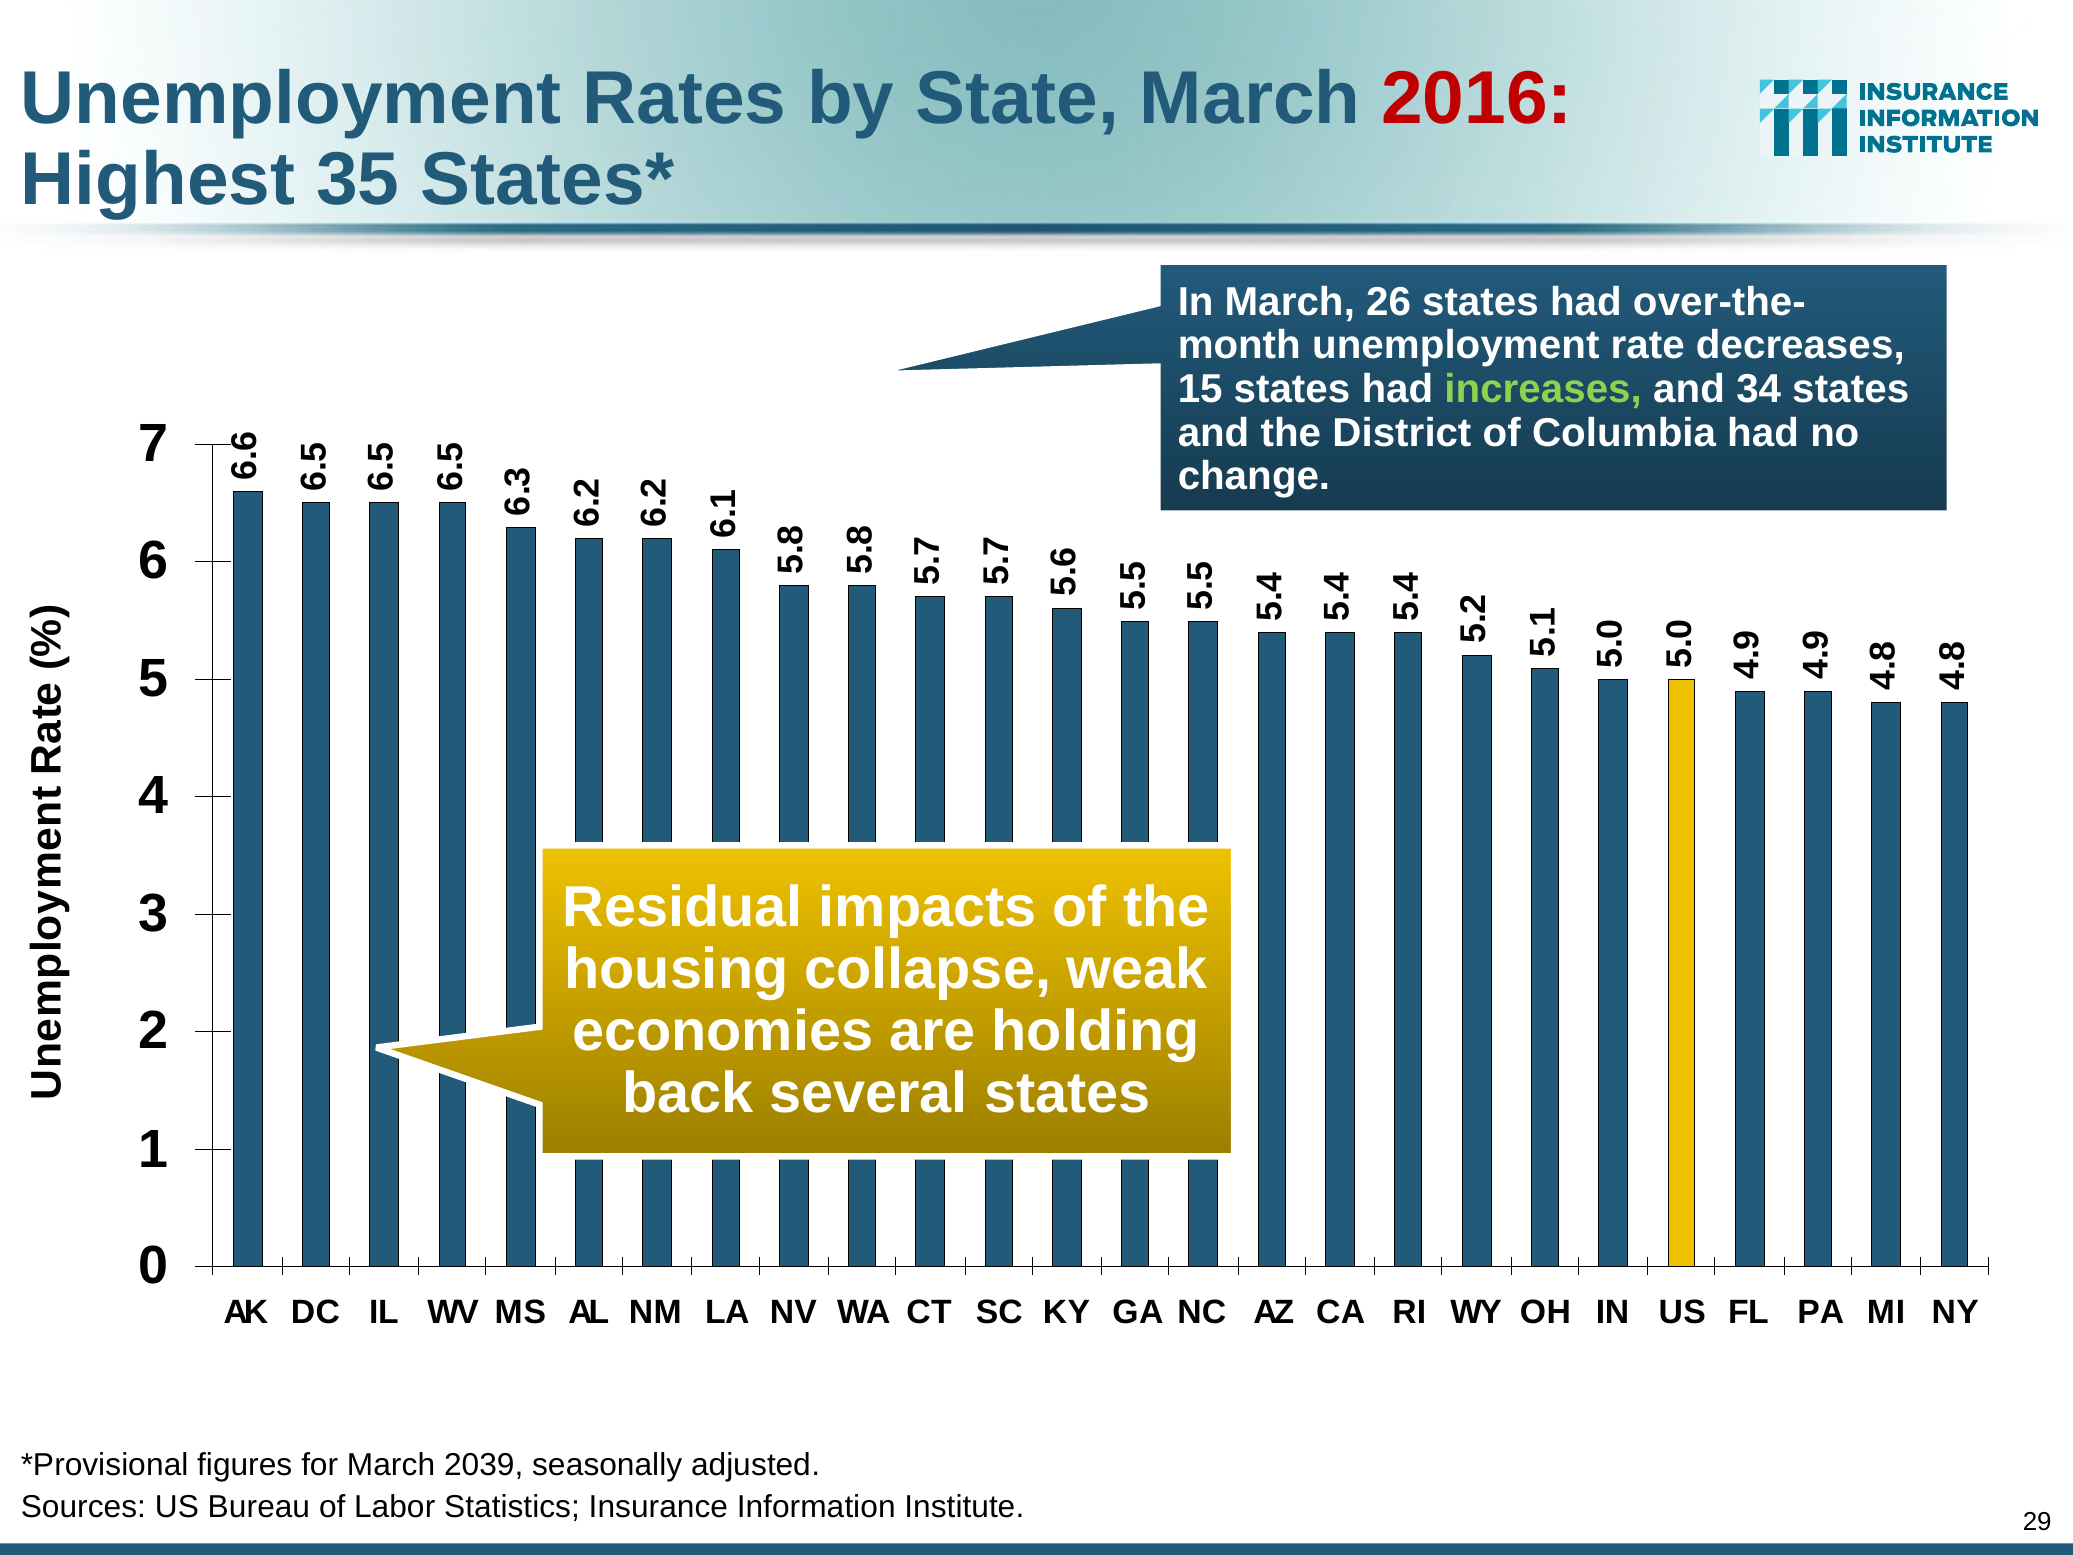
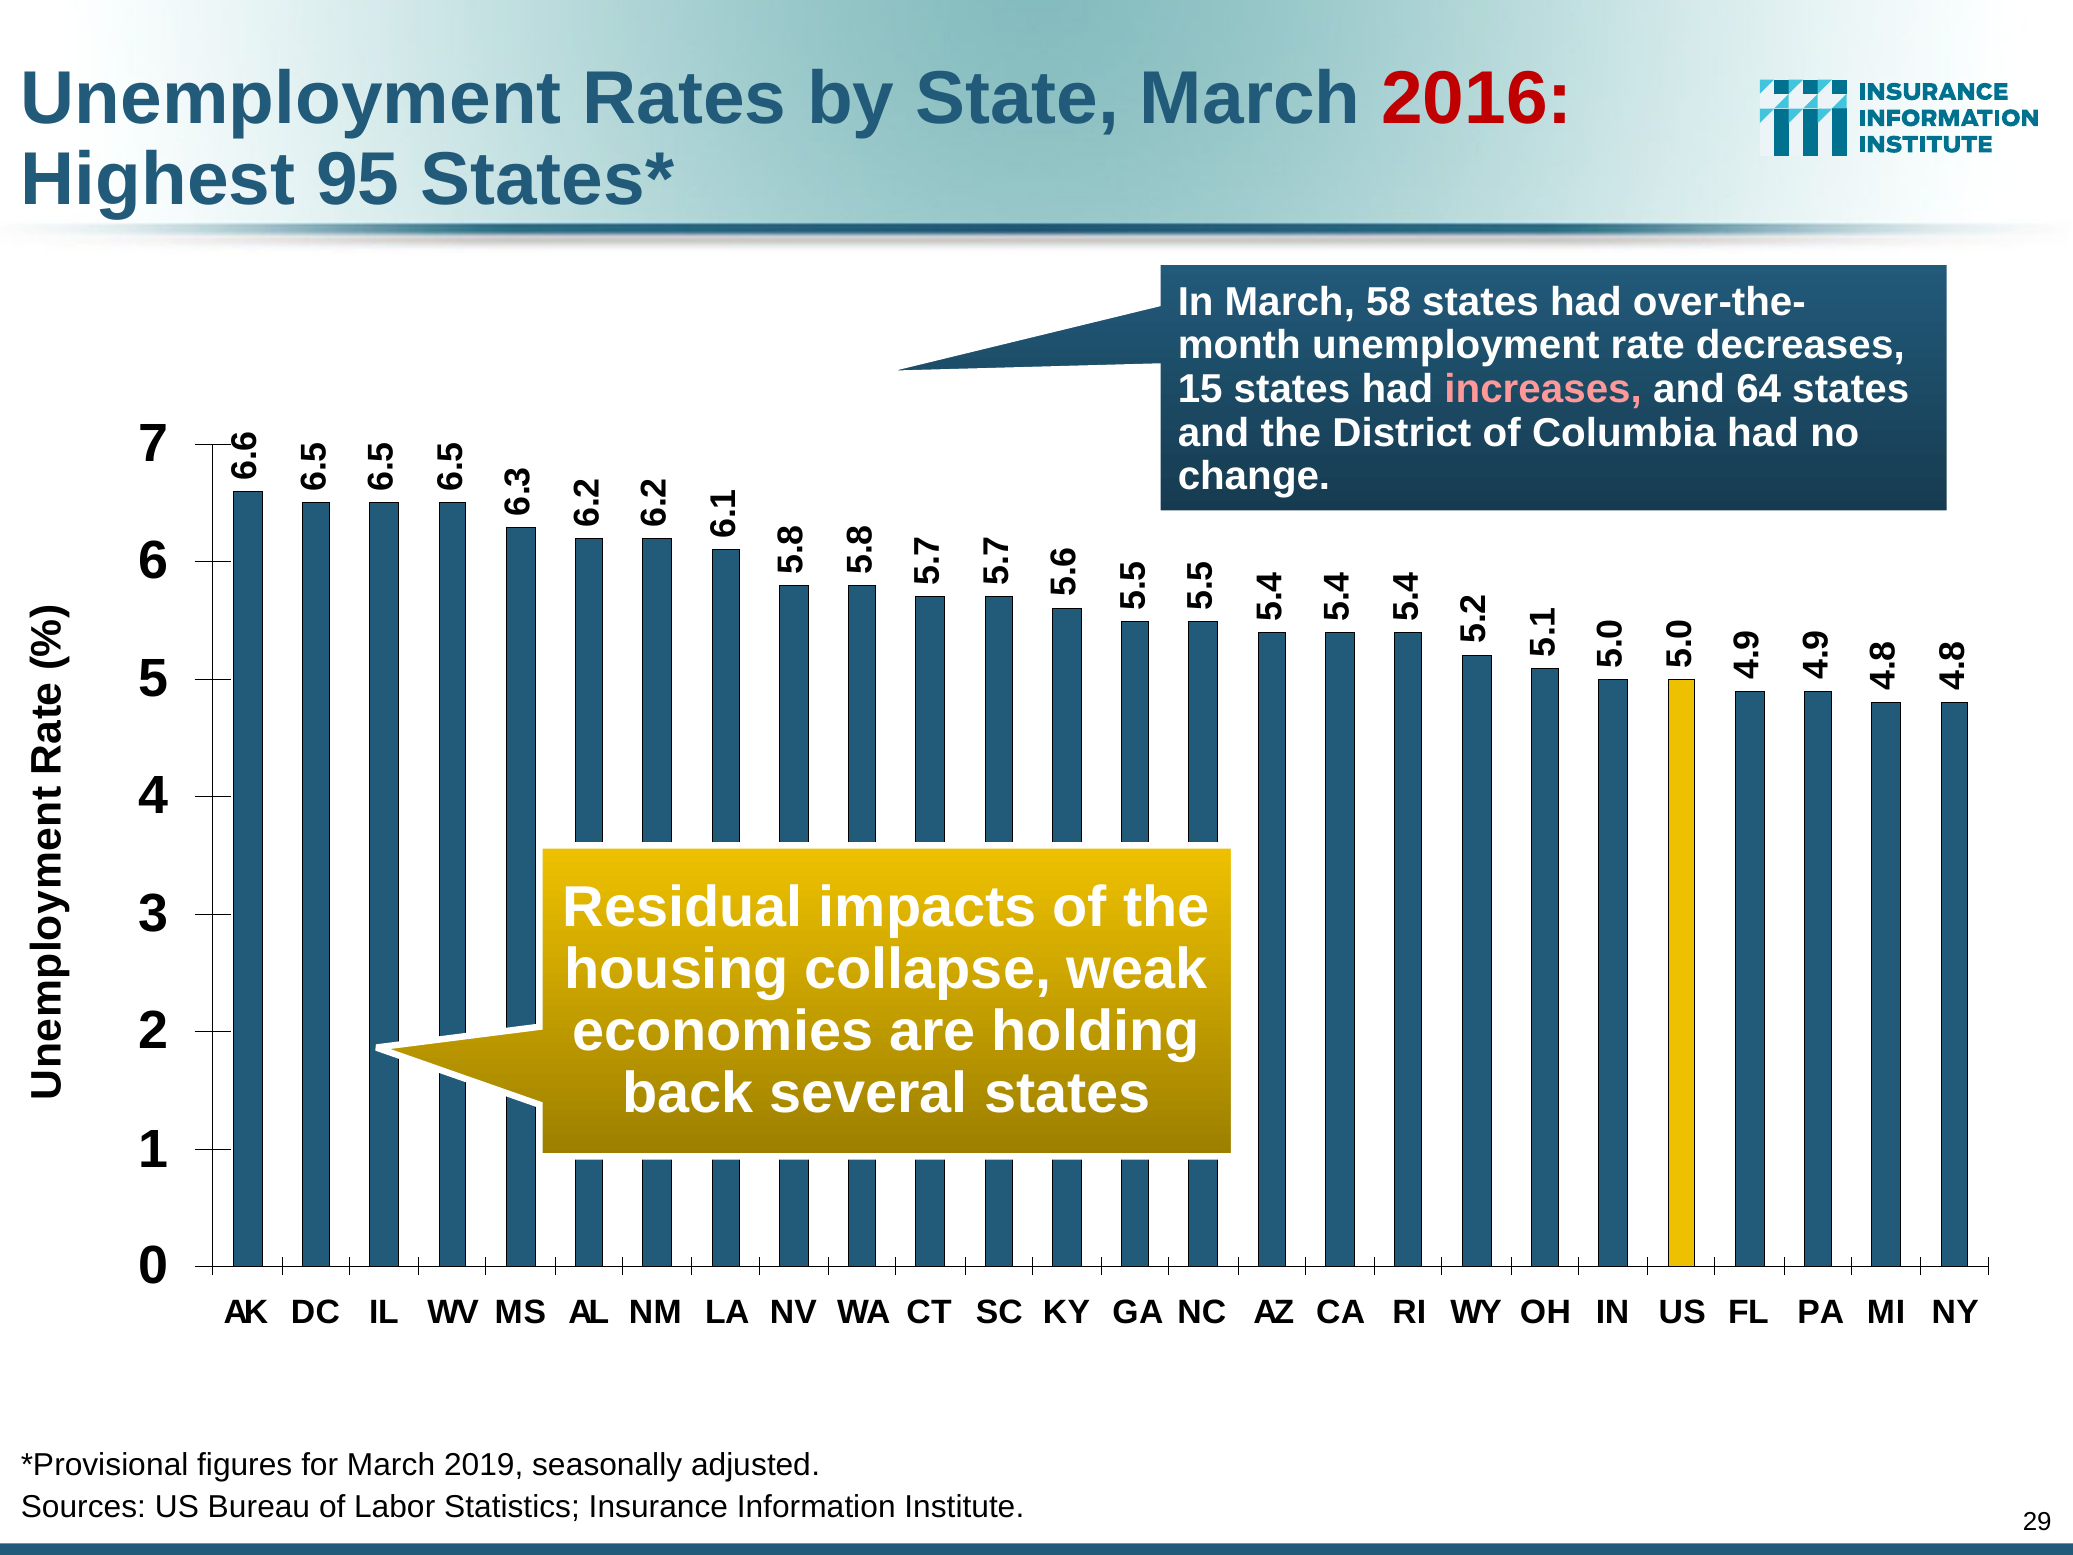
35: 35 -> 95
26: 26 -> 58
increases colour: light green -> pink
34: 34 -> 64
2039: 2039 -> 2019
